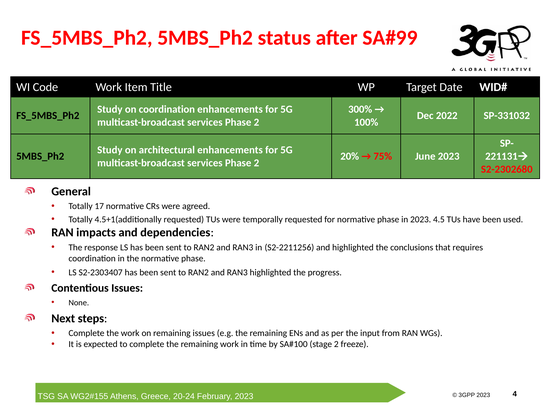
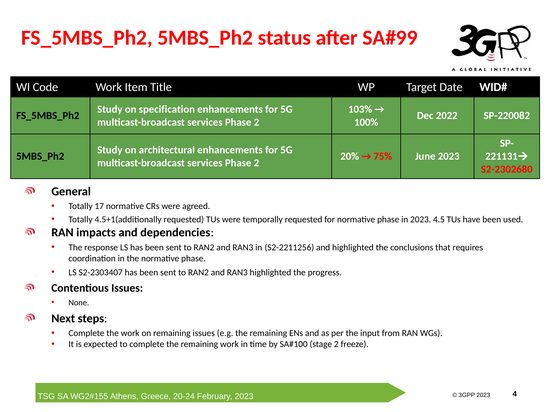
on coordination: coordination -> specification
300%: 300% -> 103%
SP-331032: SP-331032 -> SP-220082
